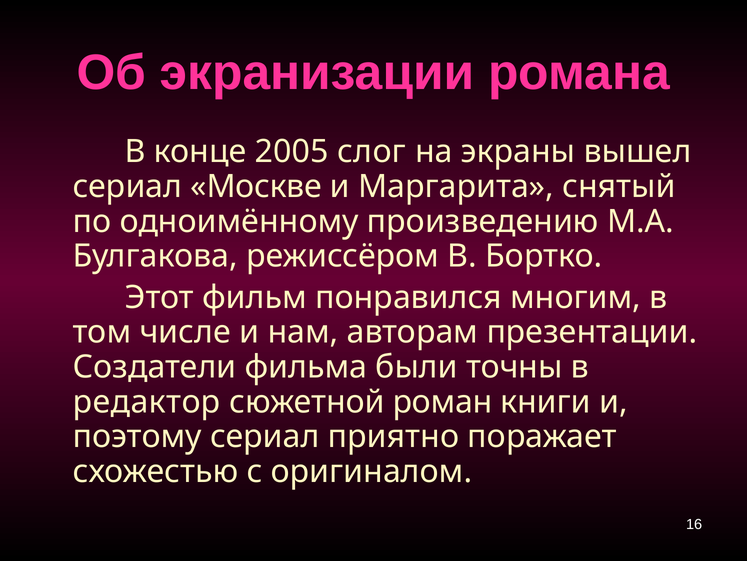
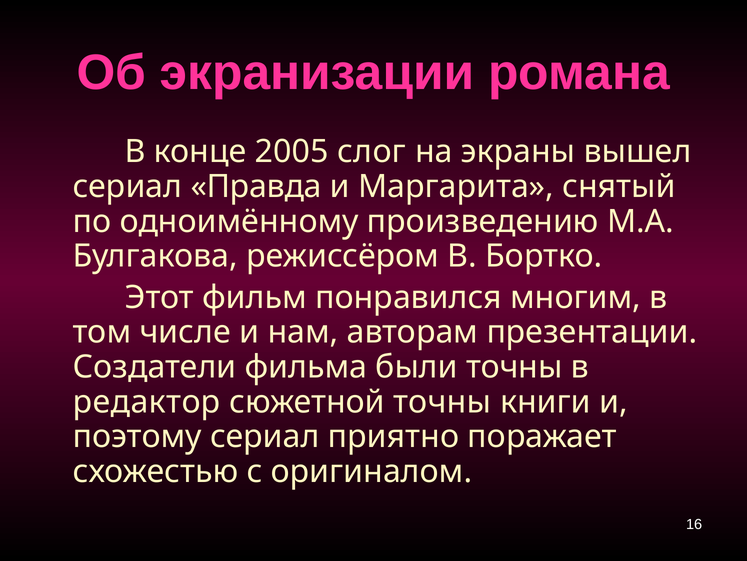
Москве: Москве -> Правда
сюжетной роман: роман -> точны
